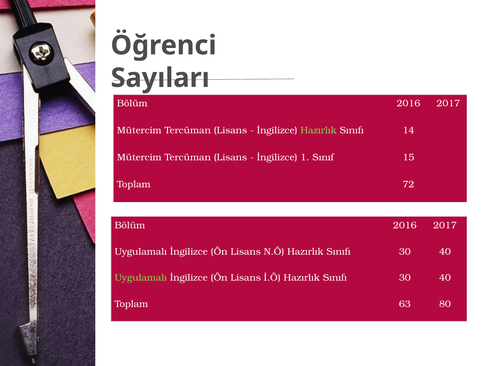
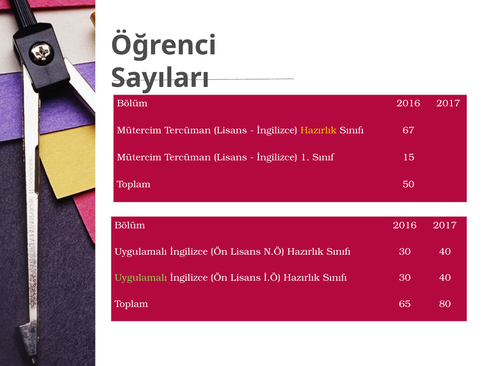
Hazırlık at (319, 130) colour: light green -> yellow
14: 14 -> 67
72: 72 -> 50
63: 63 -> 65
